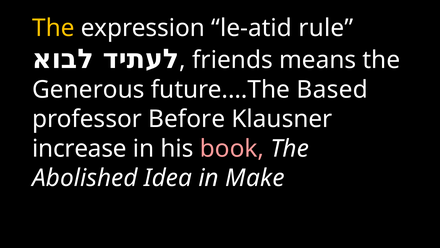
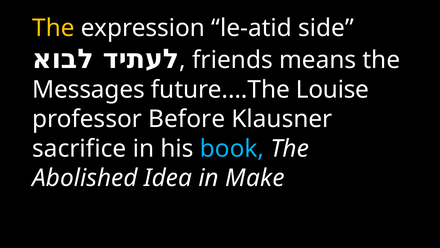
rule: rule -> side
Generous: Generous -> Messages
Based: Based -> Louise
increase: increase -> sacrifice
book colour: pink -> light blue
